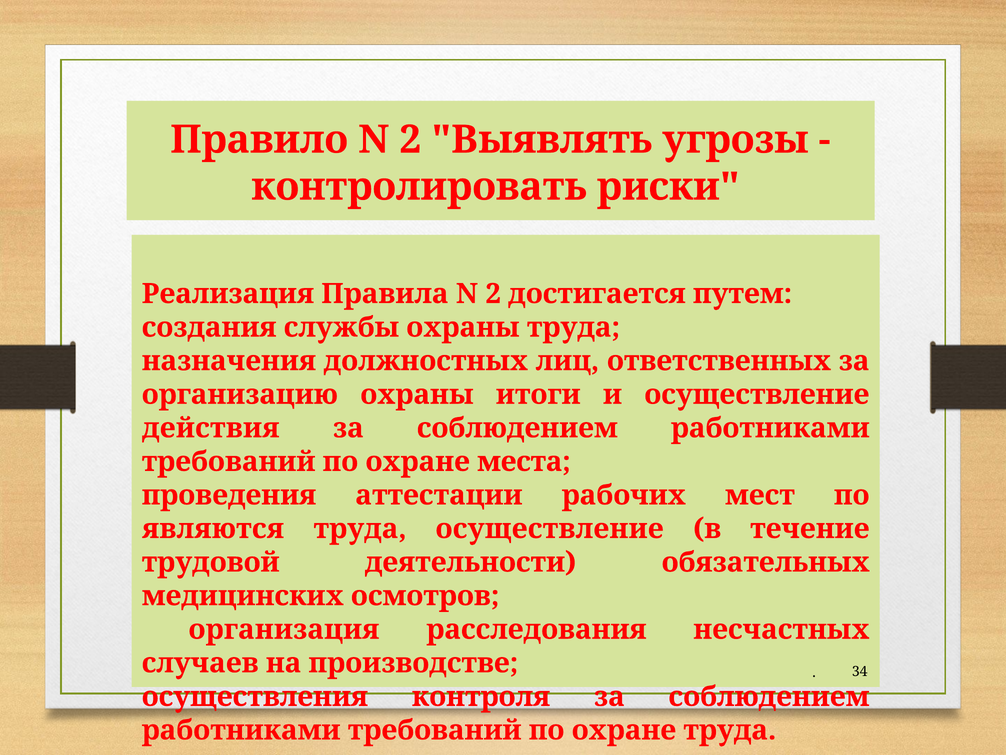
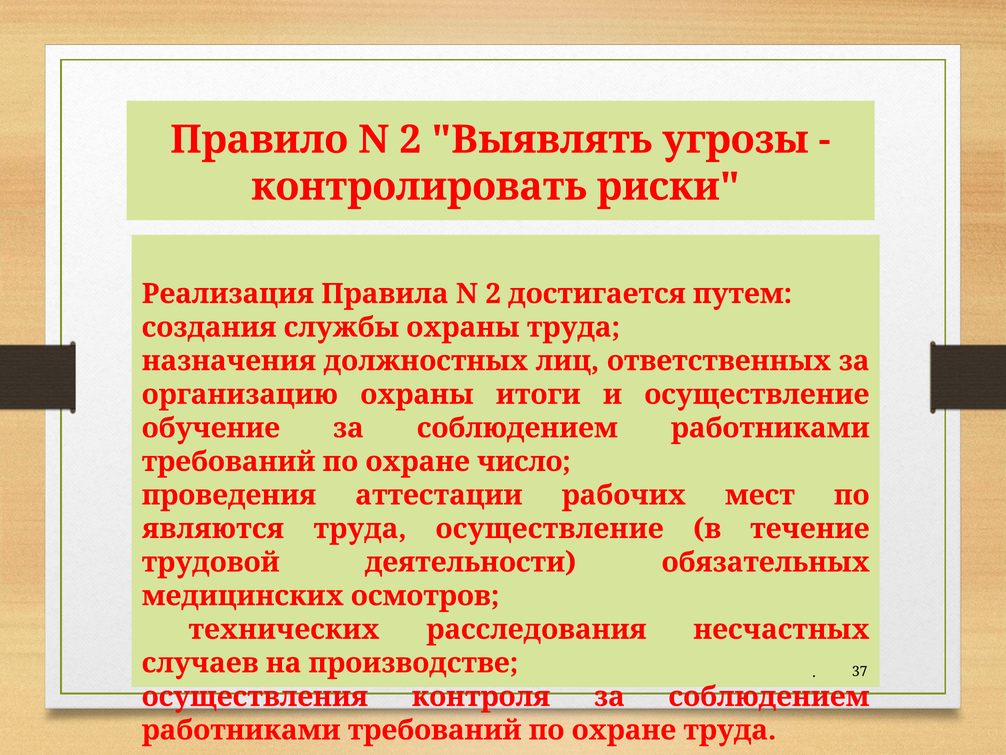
действия: действия -> обучение
места: места -> число
организация: организация -> технических
34: 34 -> 37
